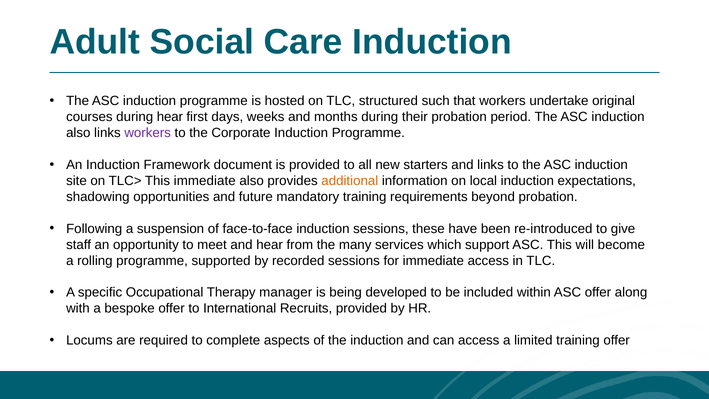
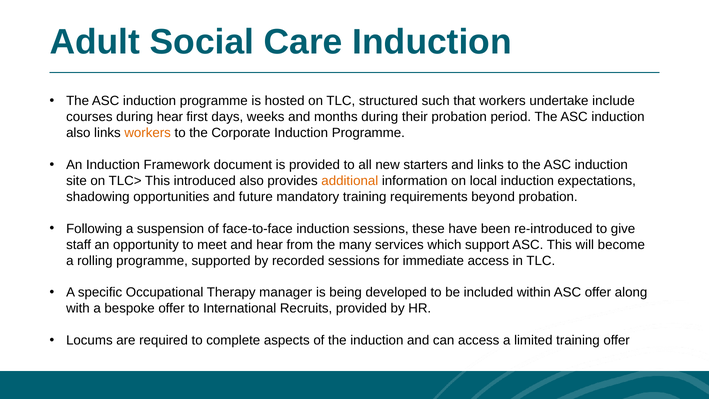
original: original -> include
workers at (148, 133) colour: purple -> orange
This immediate: immediate -> introduced
